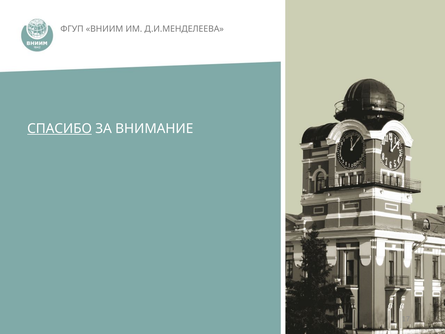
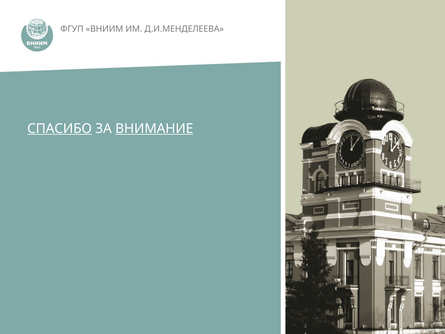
ВНИМАНИЕ underline: none -> present
